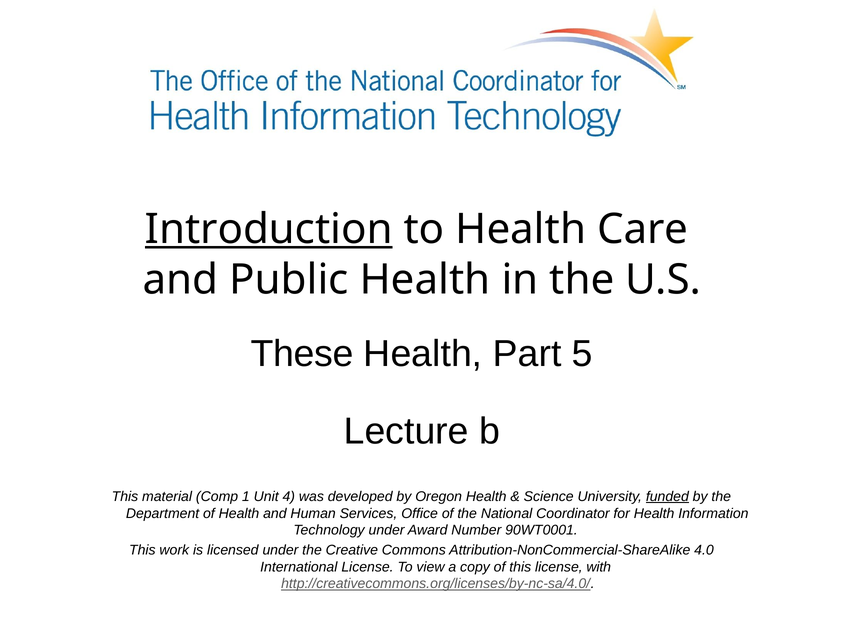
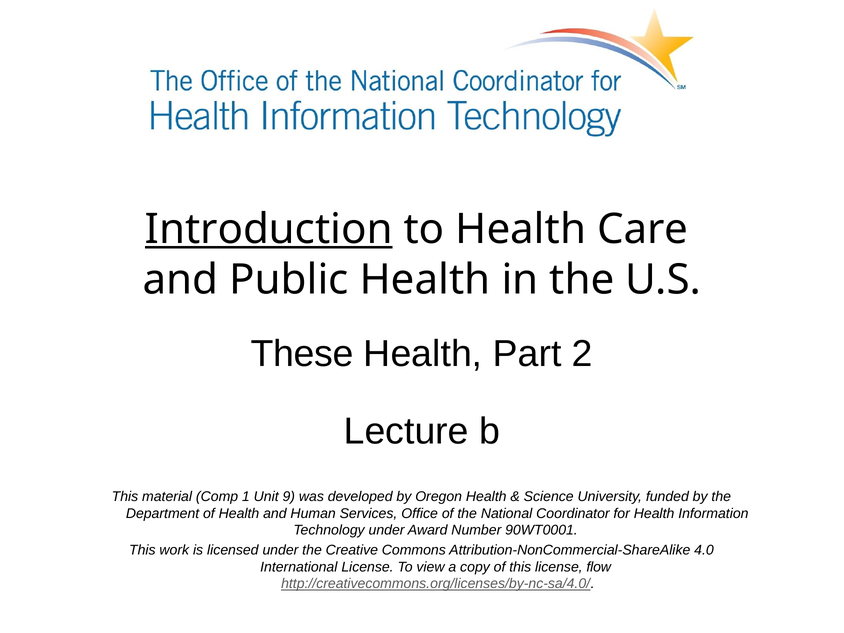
5: 5 -> 2
4: 4 -> 9
funded underline: present -> none
with: with -> flow
